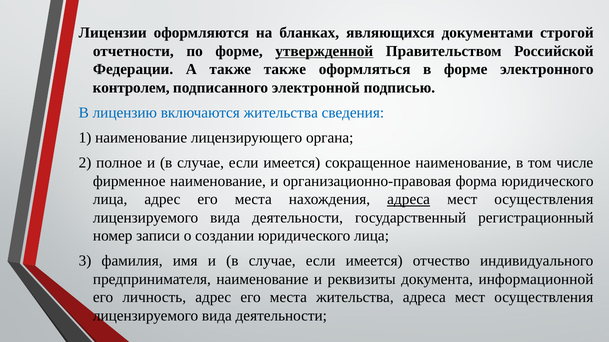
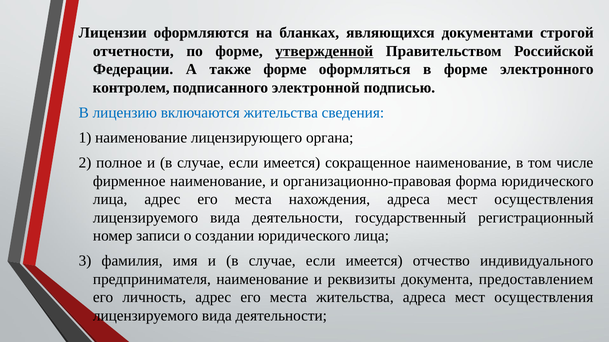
также также: также -> форме
адреса at (409, 200) underline: present -> none
информационной: информационной -> предоставлением
